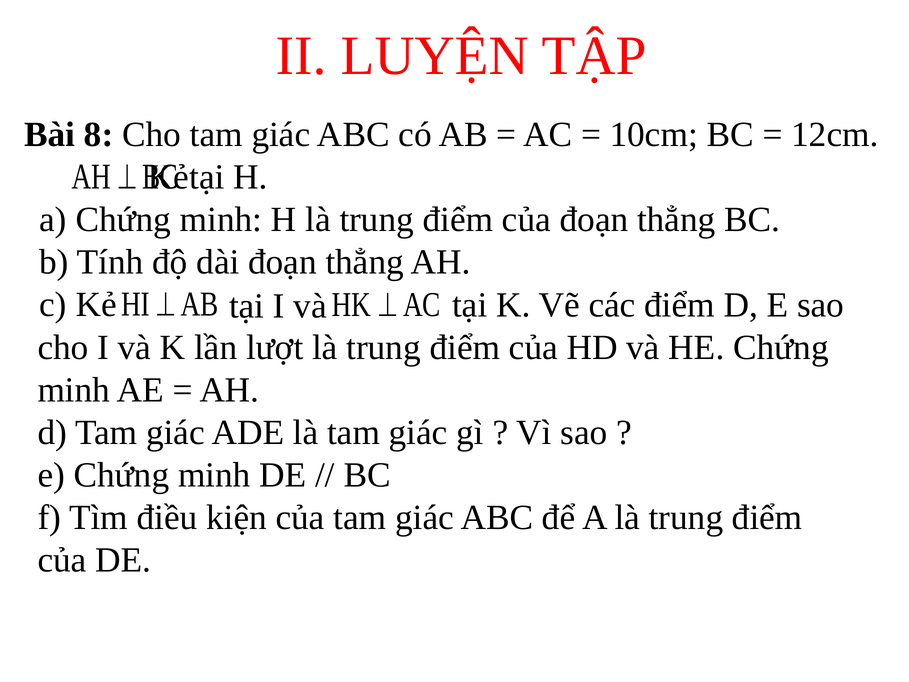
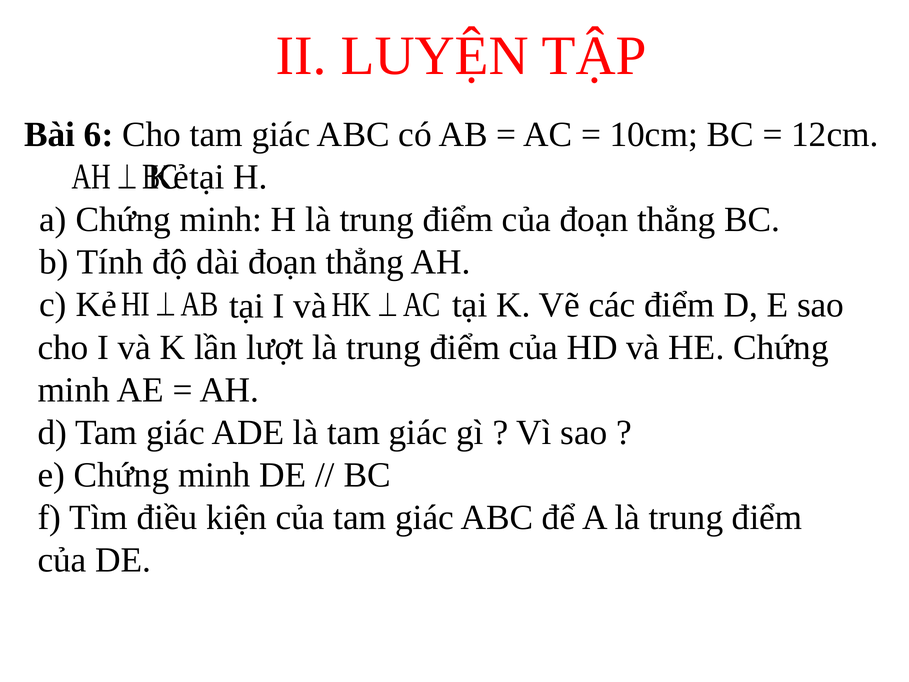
8: 8 -> 6
